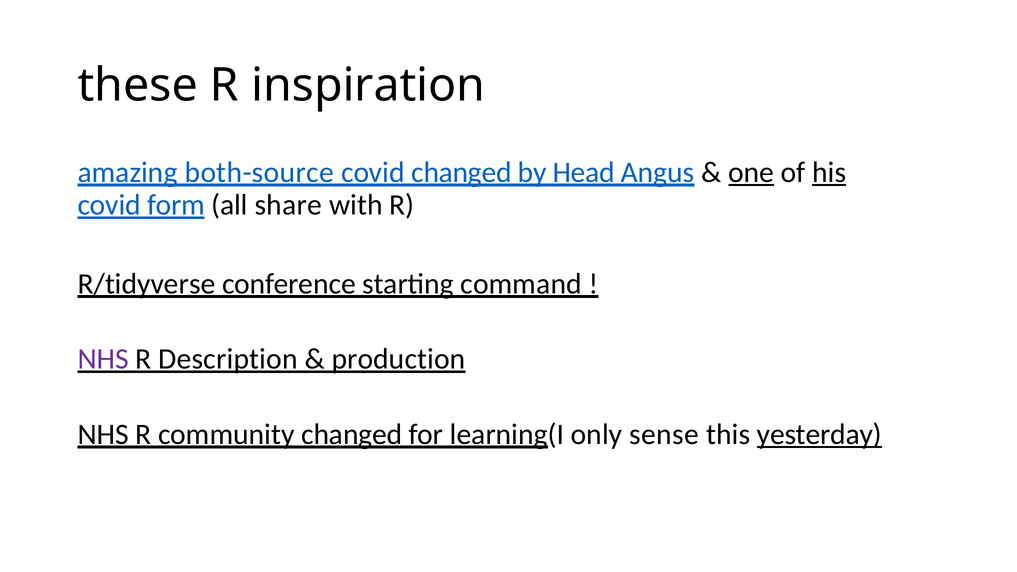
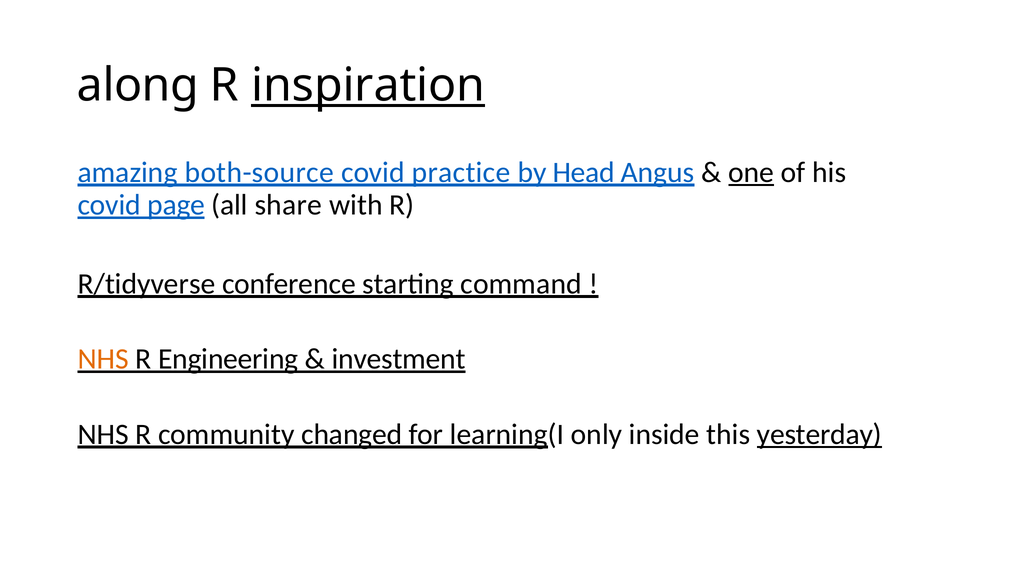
these: these -> along
inspiration underline: none -> present
covid changed: changed -> practice
his underline: present -> none
form: form -> page
NHS at (103, 359) colour: purple -> orange
Description: Description -> Engineering
production: production -> investment
sense: sense -> inside
